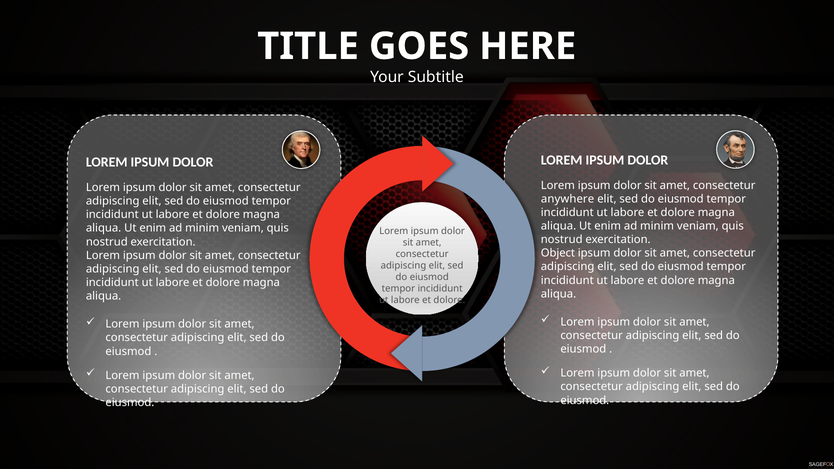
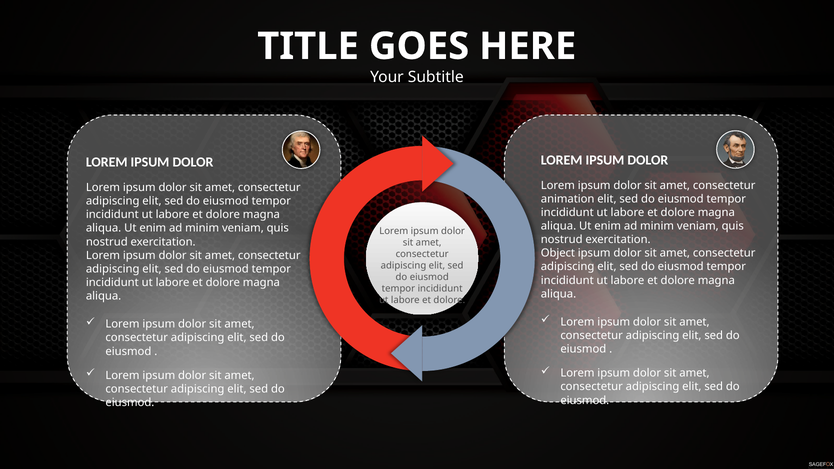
anywhere: anywhere -> animation
